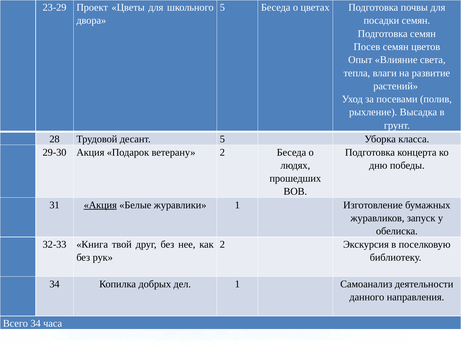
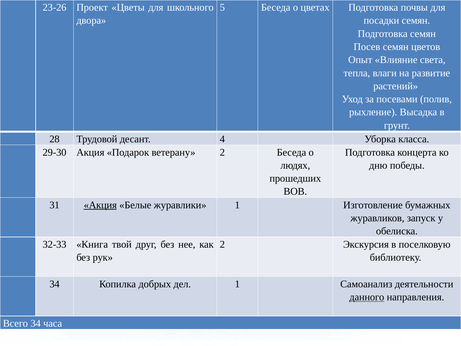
23-29: 23-29 -> 23-26
десант 5: 5 -> 4
данного underline: none -> present
